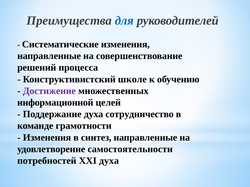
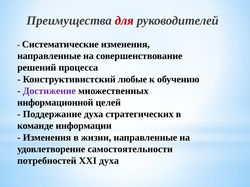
для colour: blue -> red
школе: школе -> любые
сотрудничество: сотрудничество -> стратегических
грамотности: грамотности -> информации
синтез: синтез -> жизни
